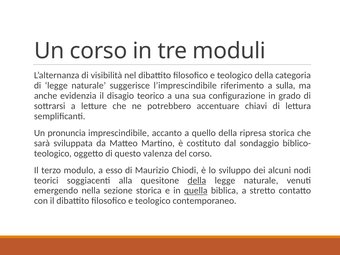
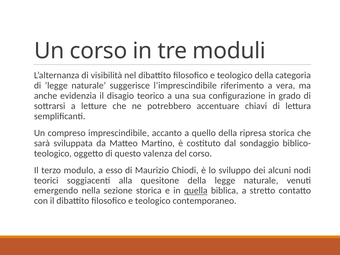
sulla: sulla -> vera
pronuncia: pronuncia -> compreso
della at (197, 180) underline: present -> none
